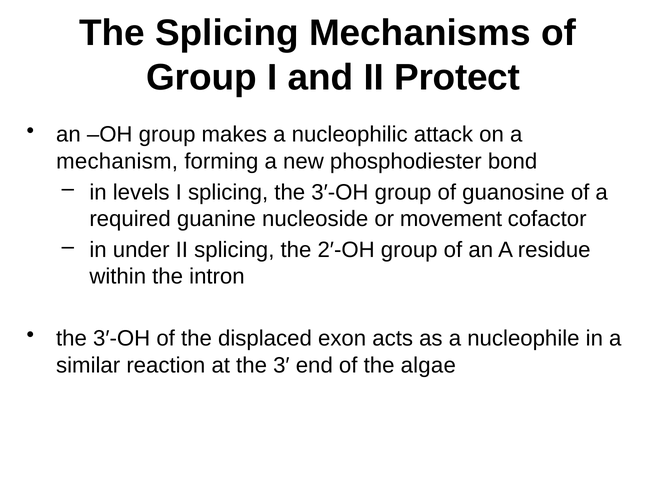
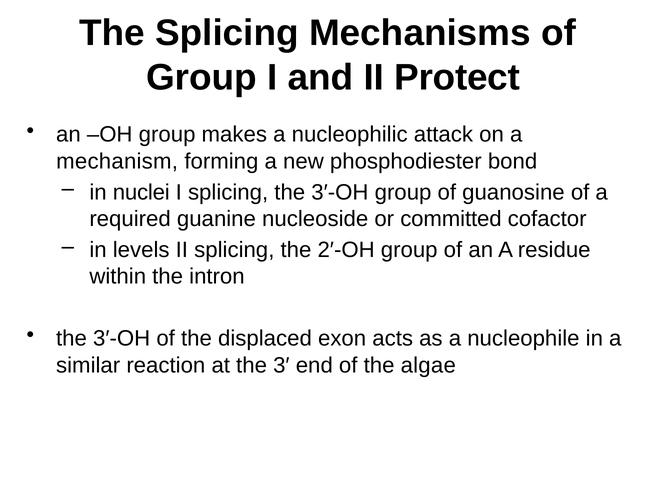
levels: levels -> nuclei
movement: movement -> committed
under: under -> levels
